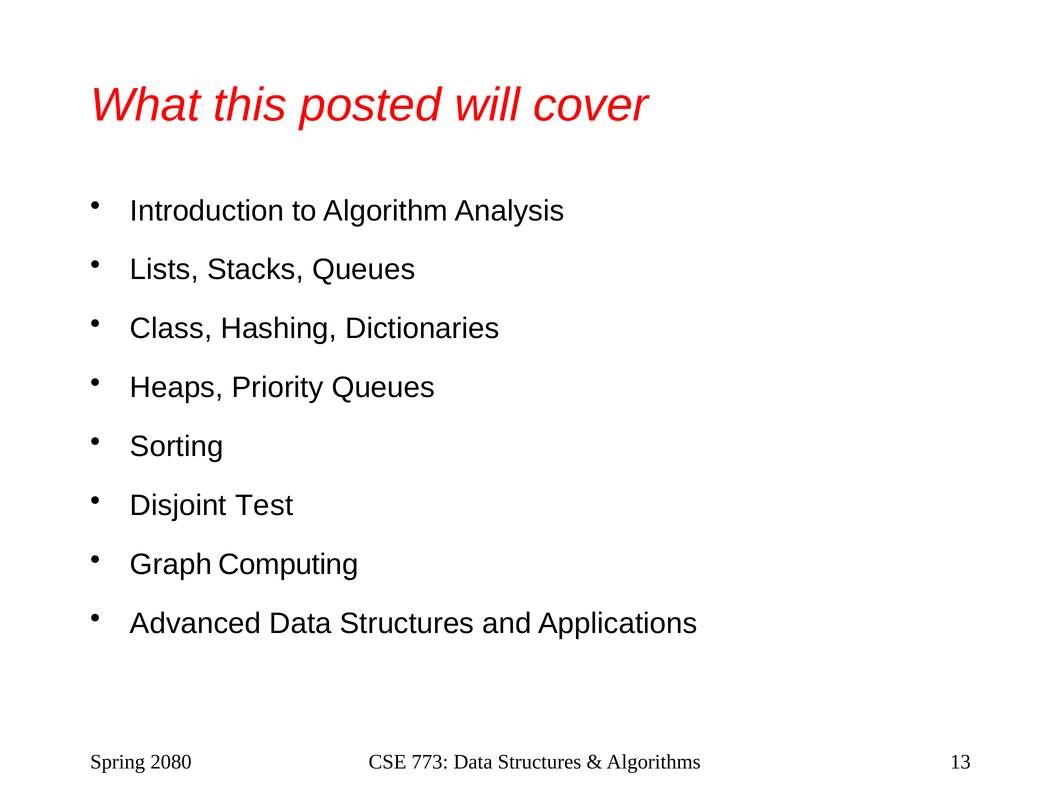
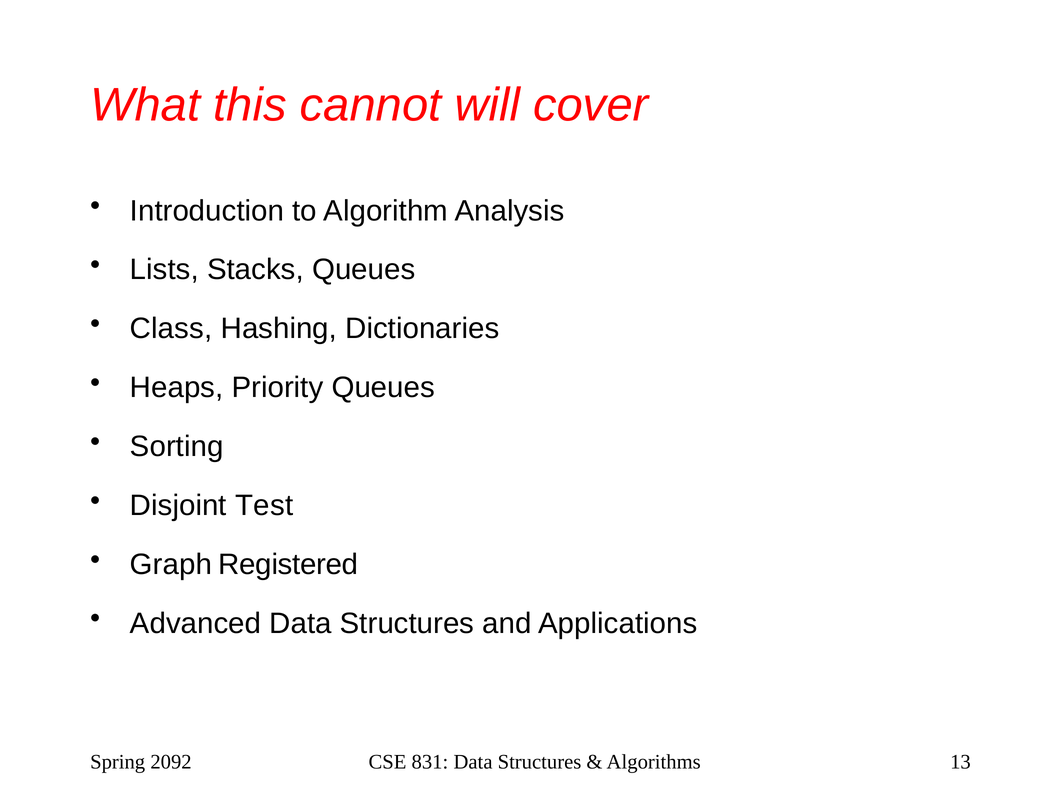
posted: posted -> cannot
Computing: Computing -> Registered
2080: 2080 -> 2092
773: 773 -> 831
